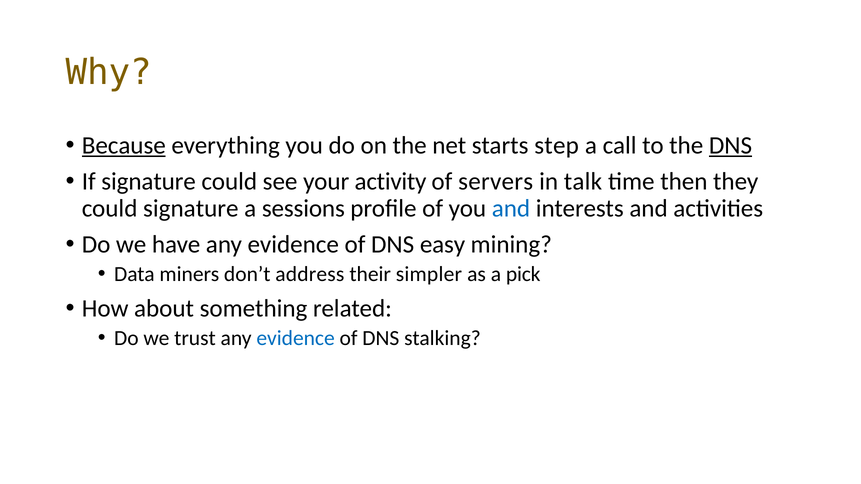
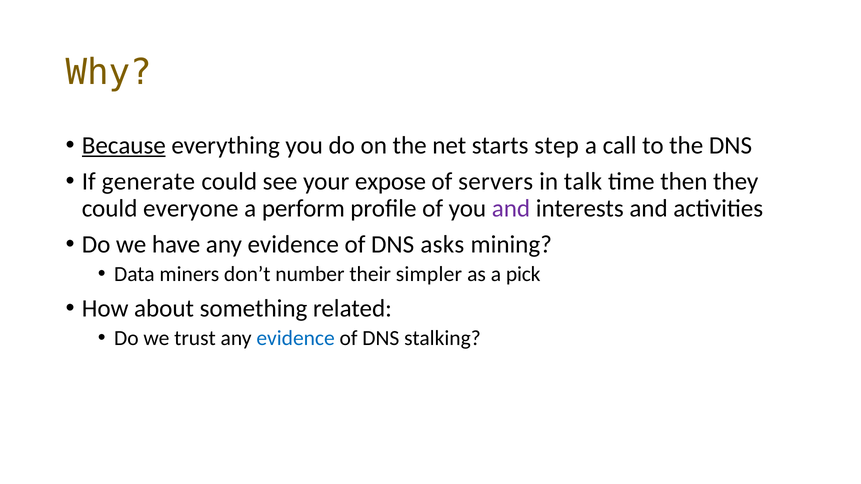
DNS at (730, 146) underline: present -> none
If signature: signature -> generate
activity: activity -> expose
could signature: signature -> everyone
sessions: sessions -> perform
and at (511, 209) colour: blue -> purple
easy: easy -> asks
address: address -> number
